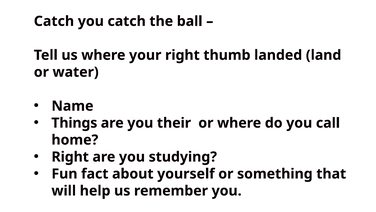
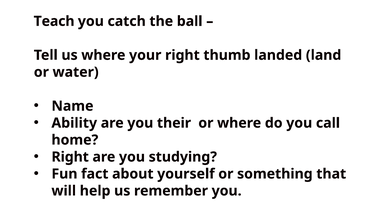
Catch at (54, 21): Catch -> Teach
Things: Things -> Ability
